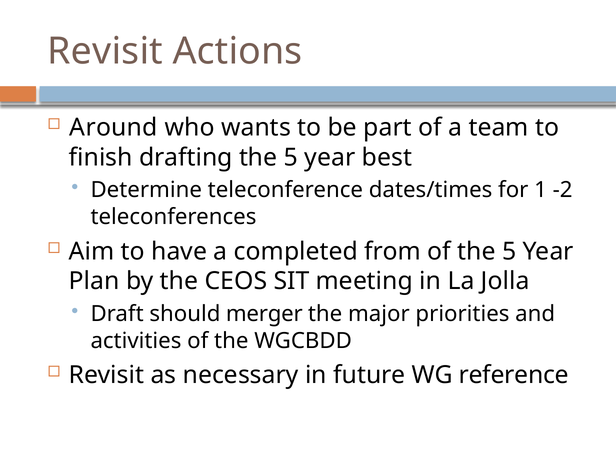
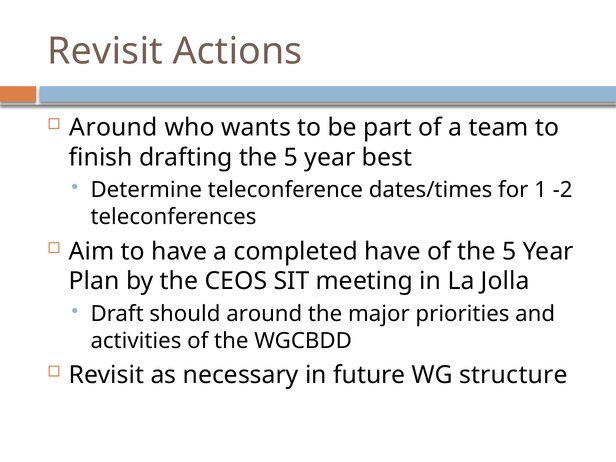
completed from: from -> have
should merger: merger -> around
reference: reference -> structure
